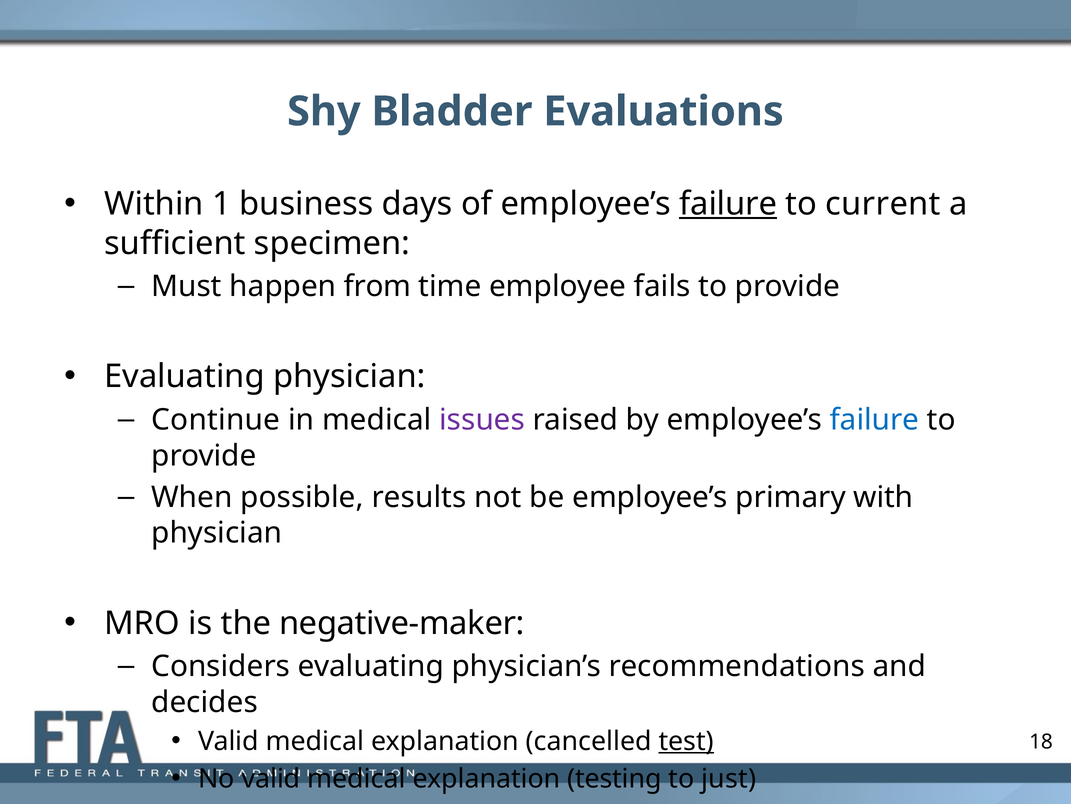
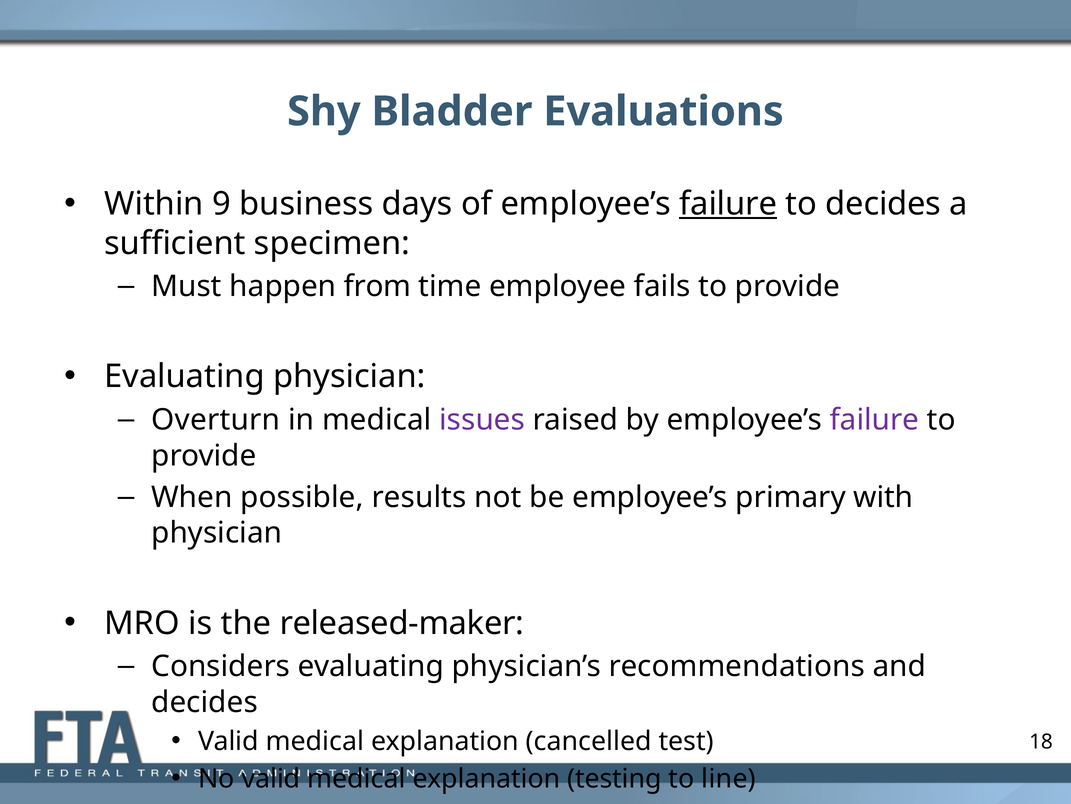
1: 1 -> 9
to current: current -> decides
Continue: Continue -> Overturn
failure at (874, 420) colour: blue -> purple
negative-maker: negative-maker -> released-maker
test underline: present -> none
just: just -> line
